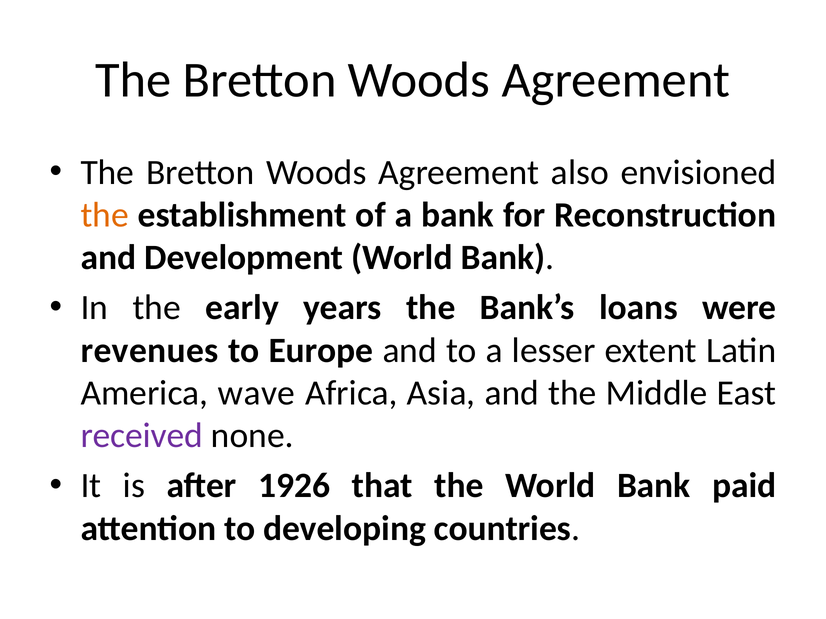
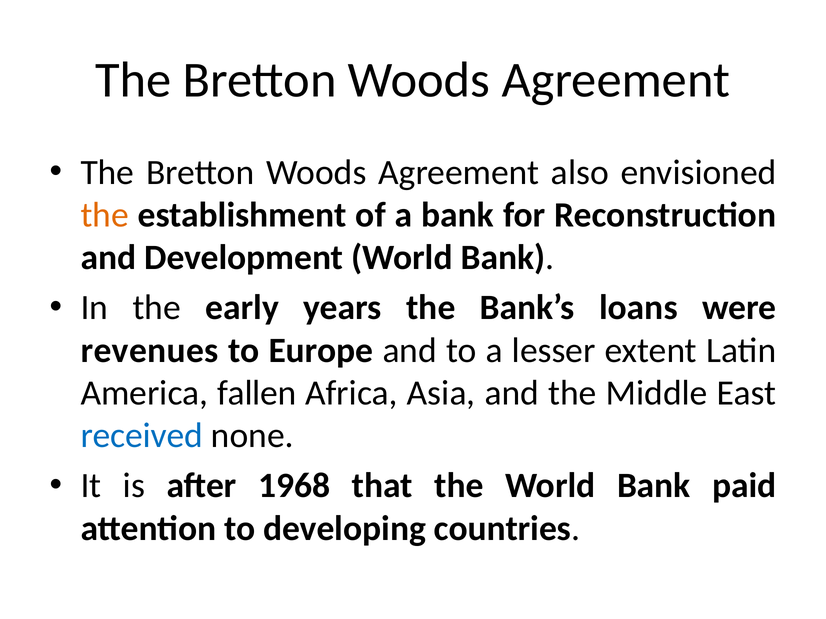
wave: wave -> fallen
received colour: purple -> blue
1926: 1926 -> 1968
